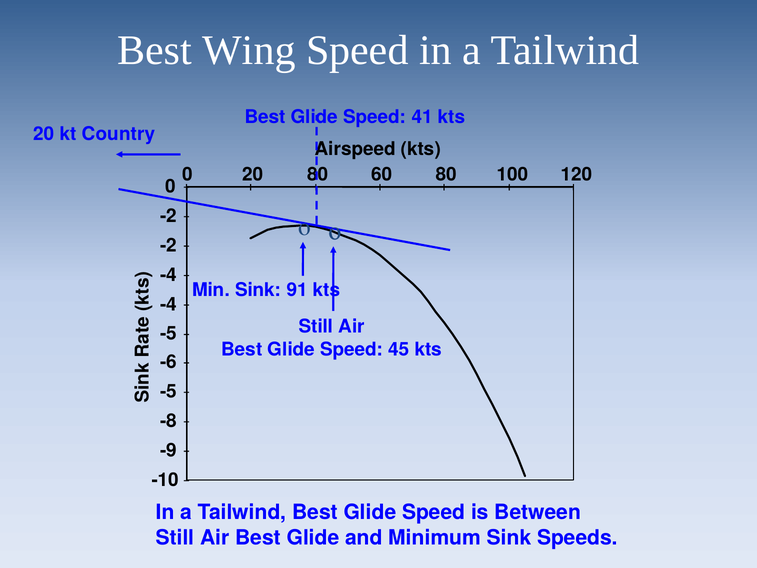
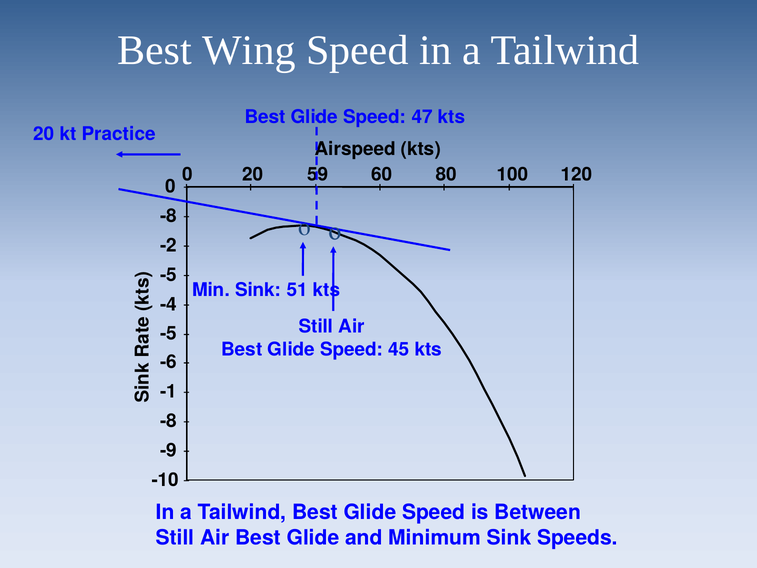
41: 41 -> 47
Country: Country -> Practice
20 80: 80 -> 59
-2 at (168, 216): -2 -> -8
-4 at (168, 275): -4 -> -5
91: 91 -> 51
-5 at (168, 391): -5 -> -1
